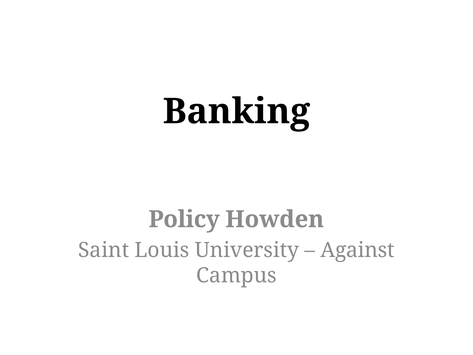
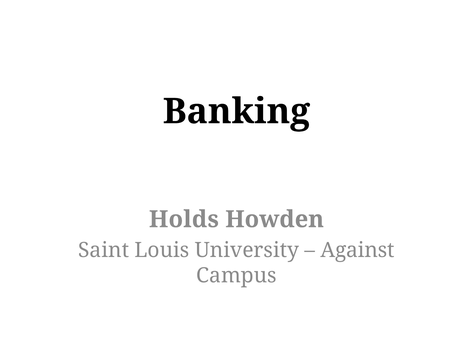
Policy: Policy -> Holds
